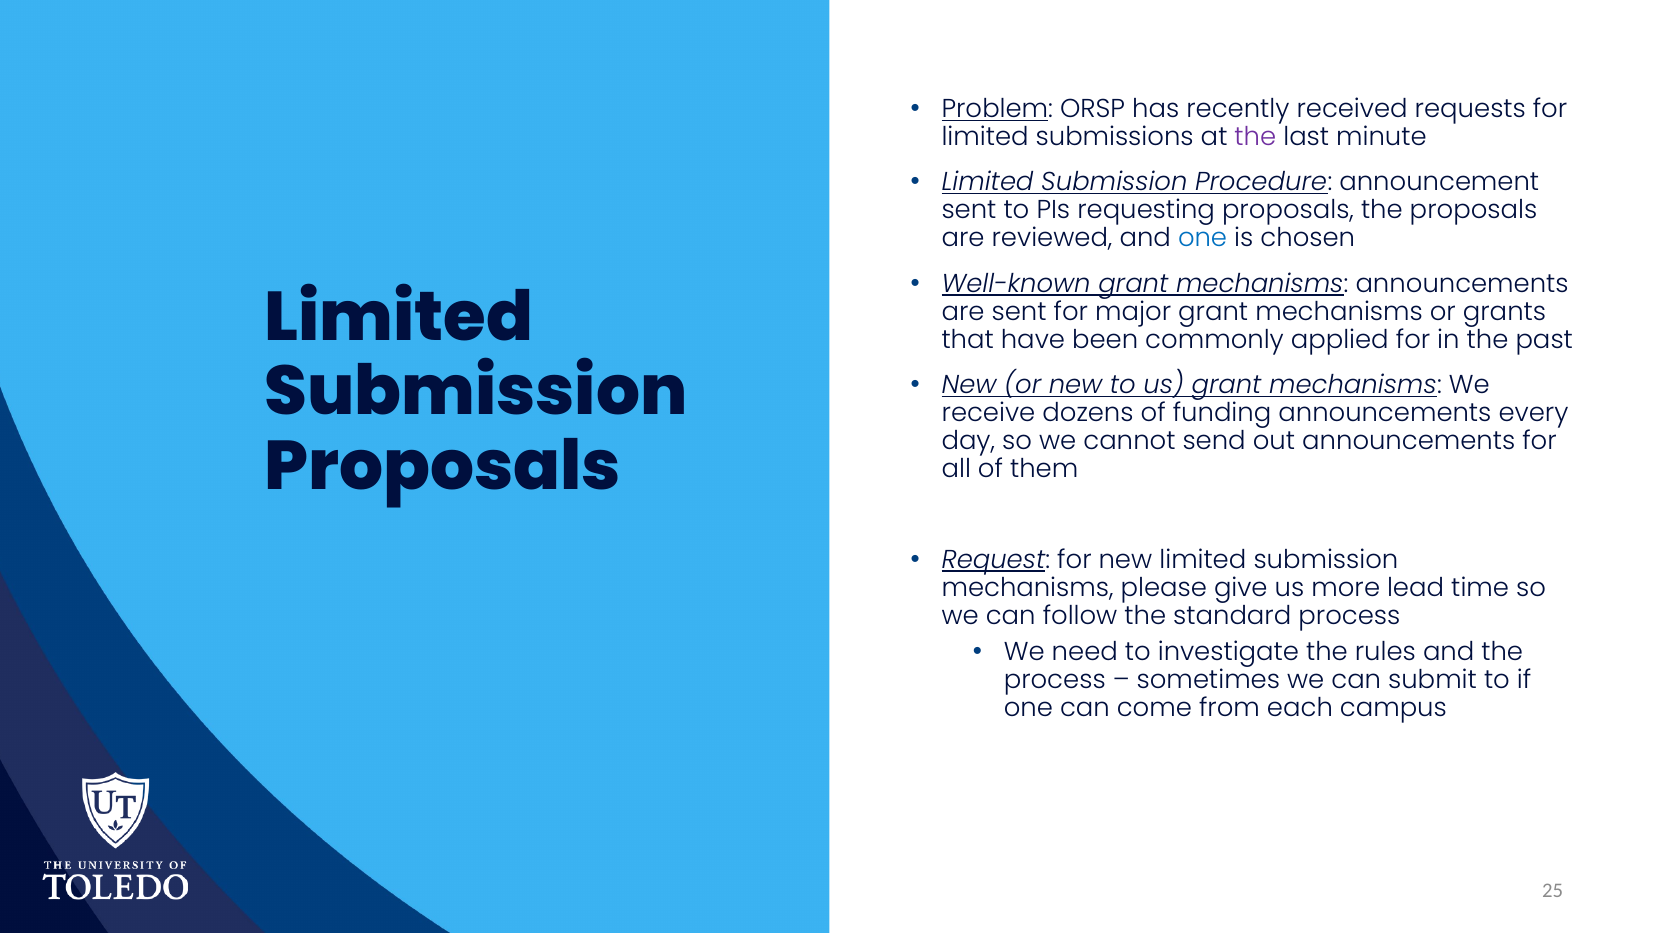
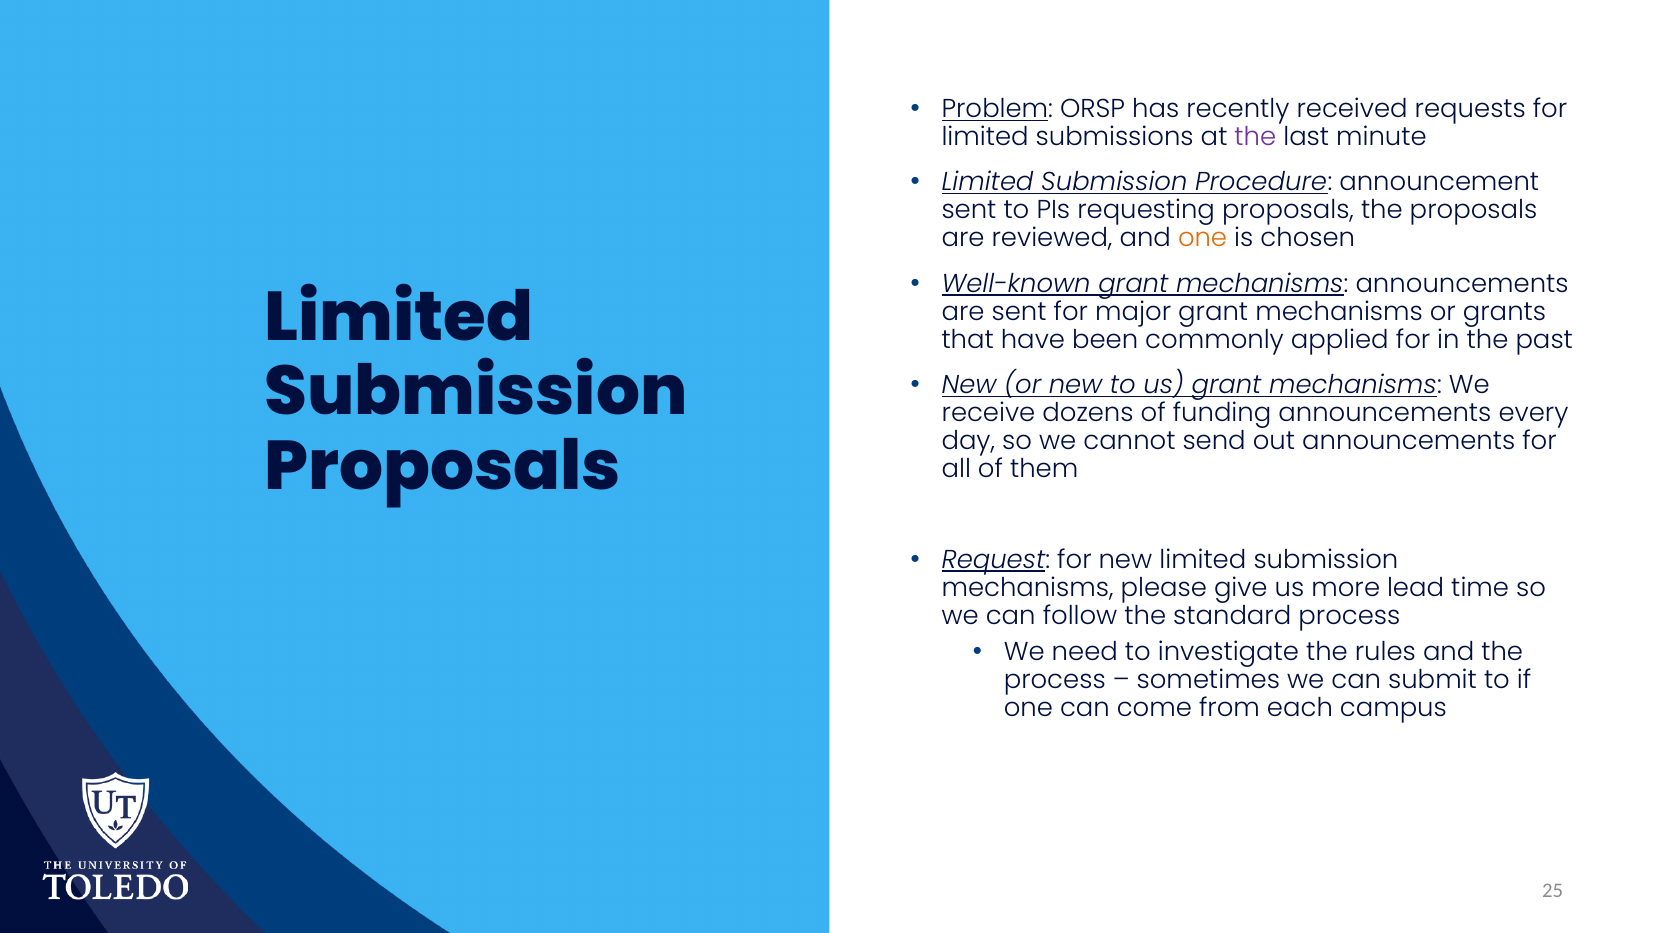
one at (1203, 238) colour: blue -> orange
